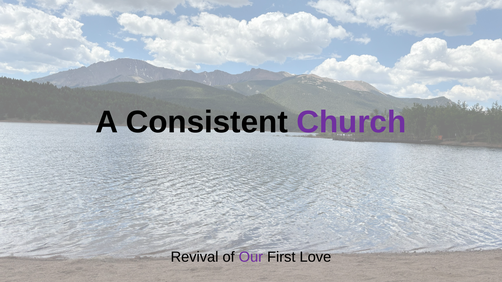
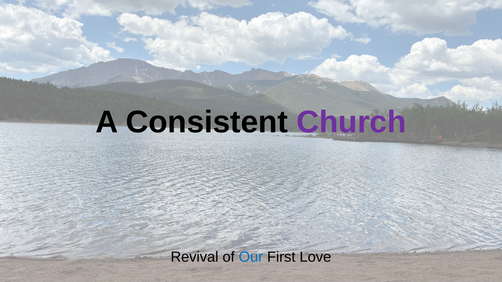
Our colour: purple -> blue
